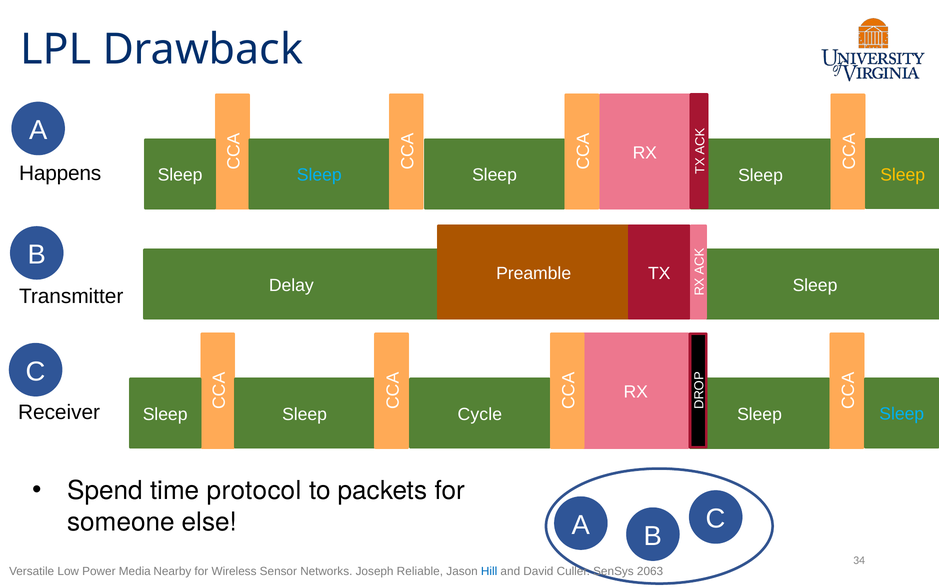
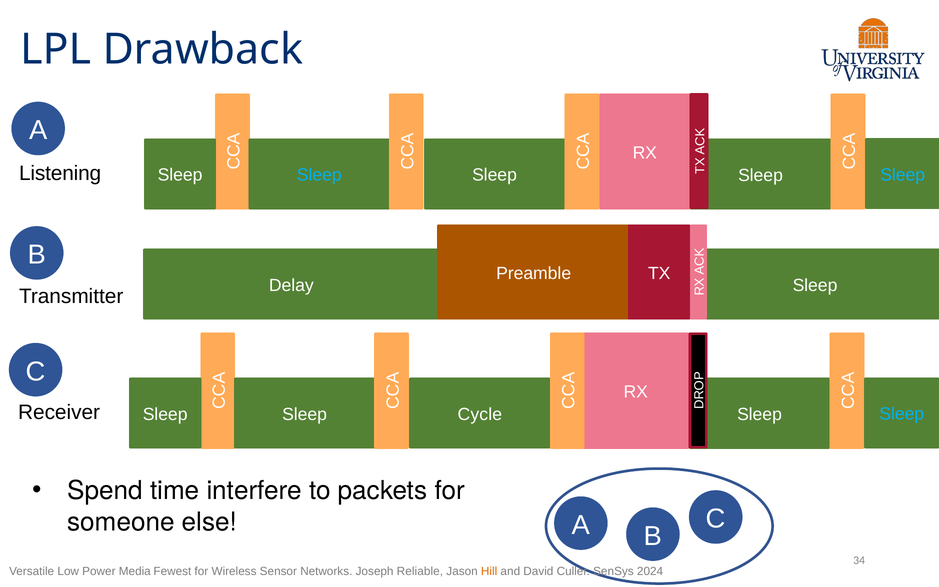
Happens: Happens -> Listening
Sleep at (903, 175) colour: yellow -> light blue
protocol: protocol -> interfere
Nearby: Nearby -> Fewest
Hill colour: blue -> orange
2063: 2063 -> 2024
